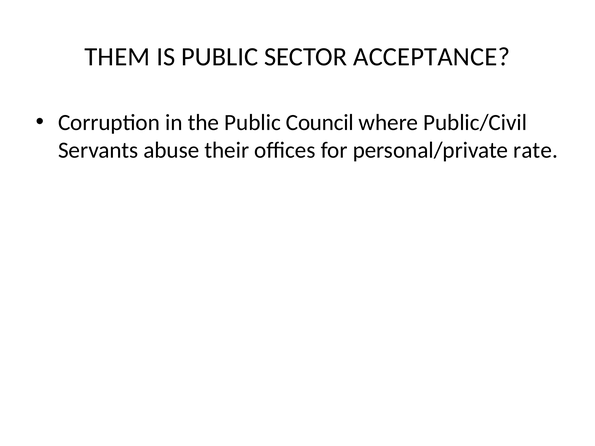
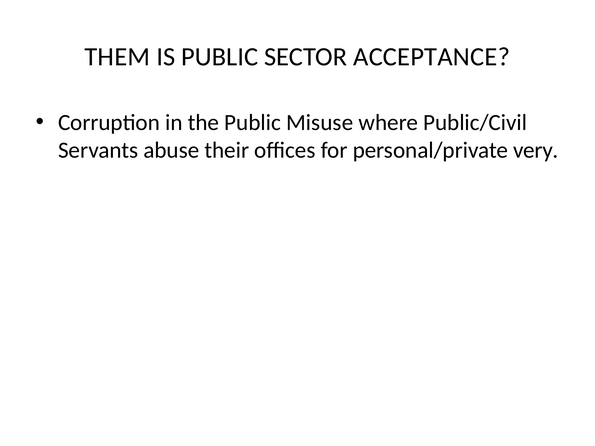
Council: Council -> Misuse
rate: rate -> very
